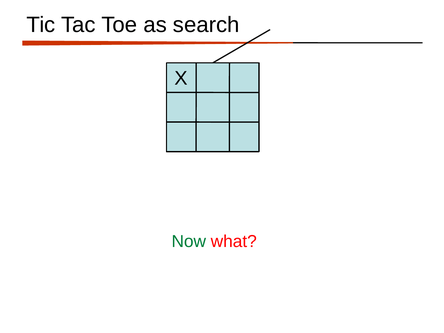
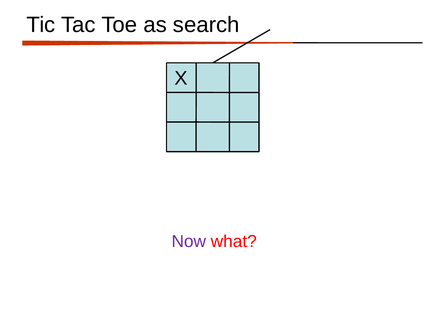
Now colour: green -> purple
